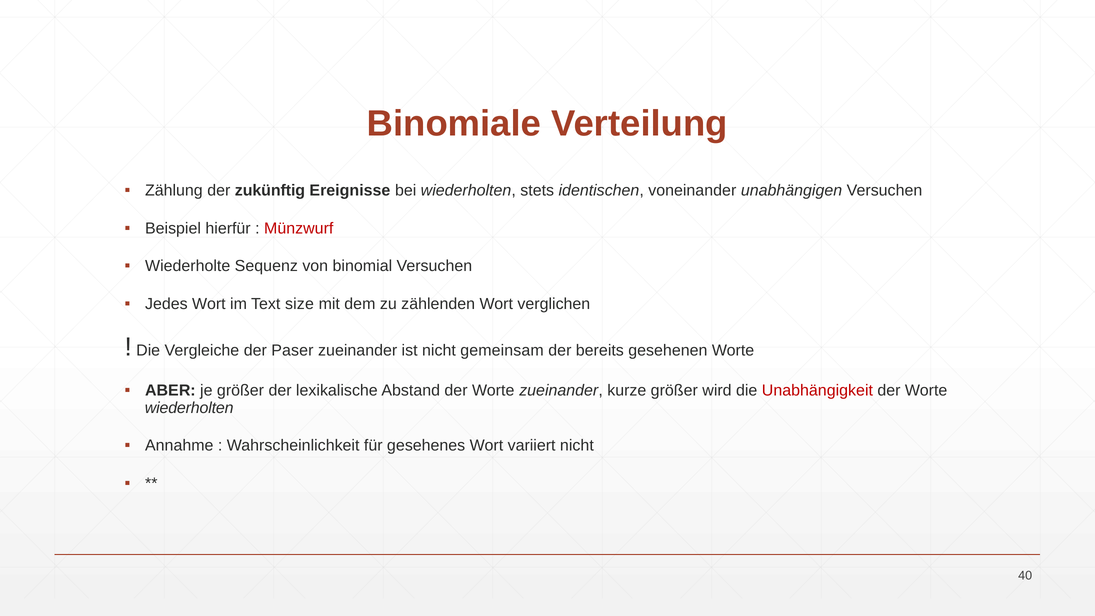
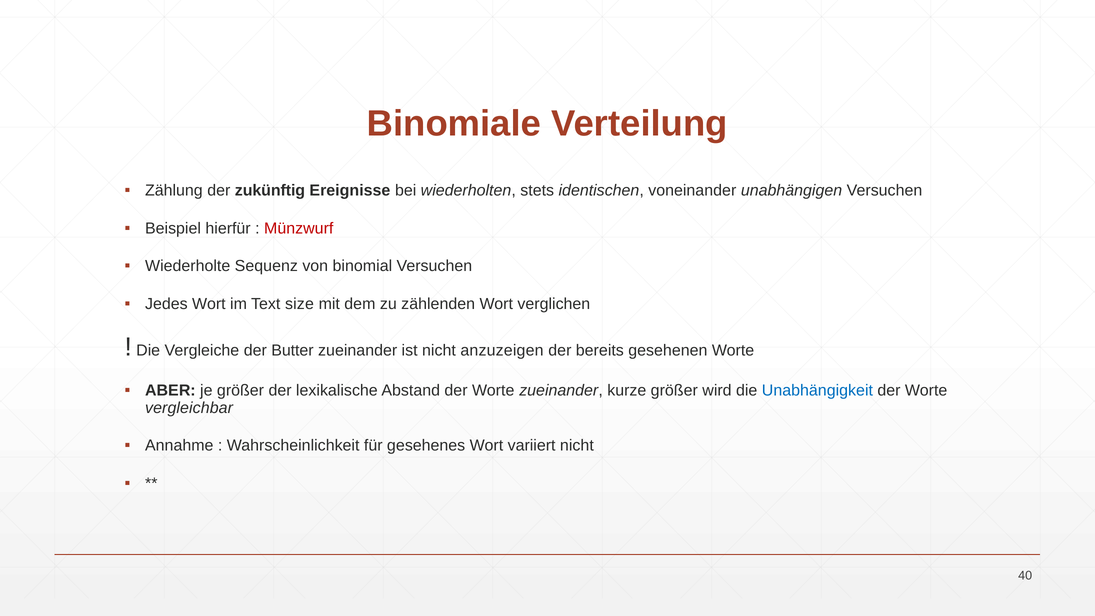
Paser: Paser -> Butter
gemeinsam: gemeinsam -> anzuzeigen
Unabhängigkeit colour: red -> blue
wiederholten at (189, 408): wiederholten -> vergleichbar
